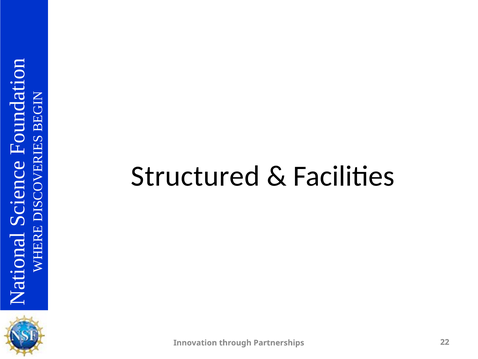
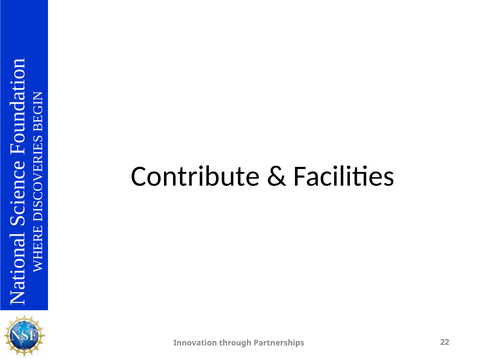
Structured: Structured -> Contribute
